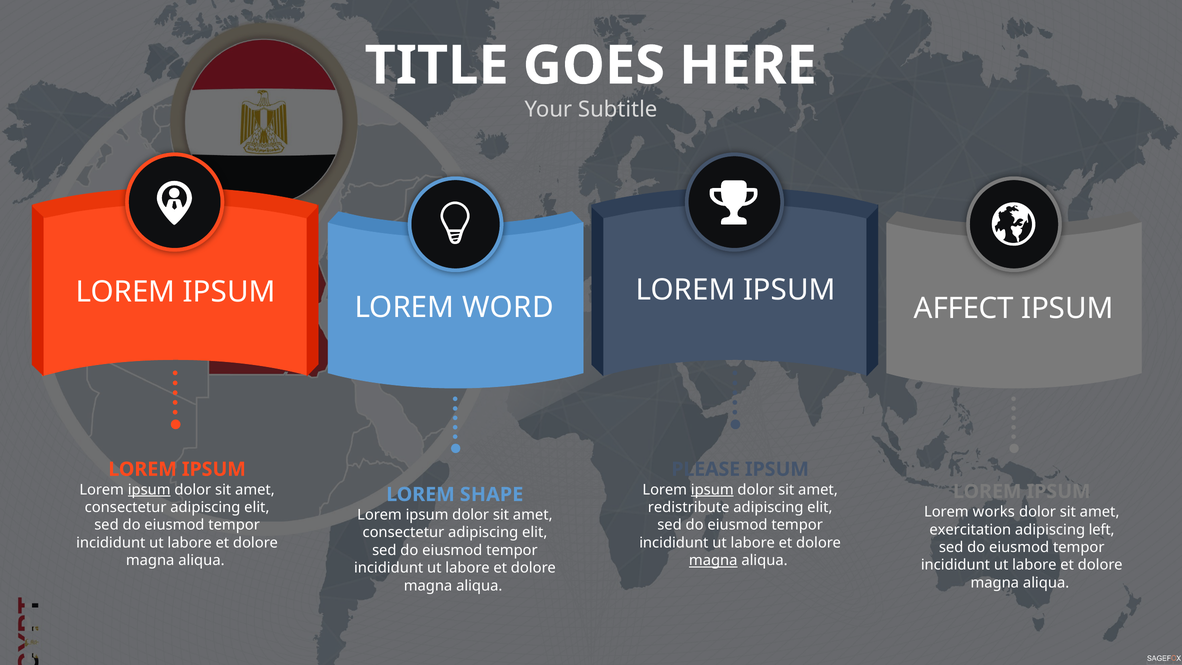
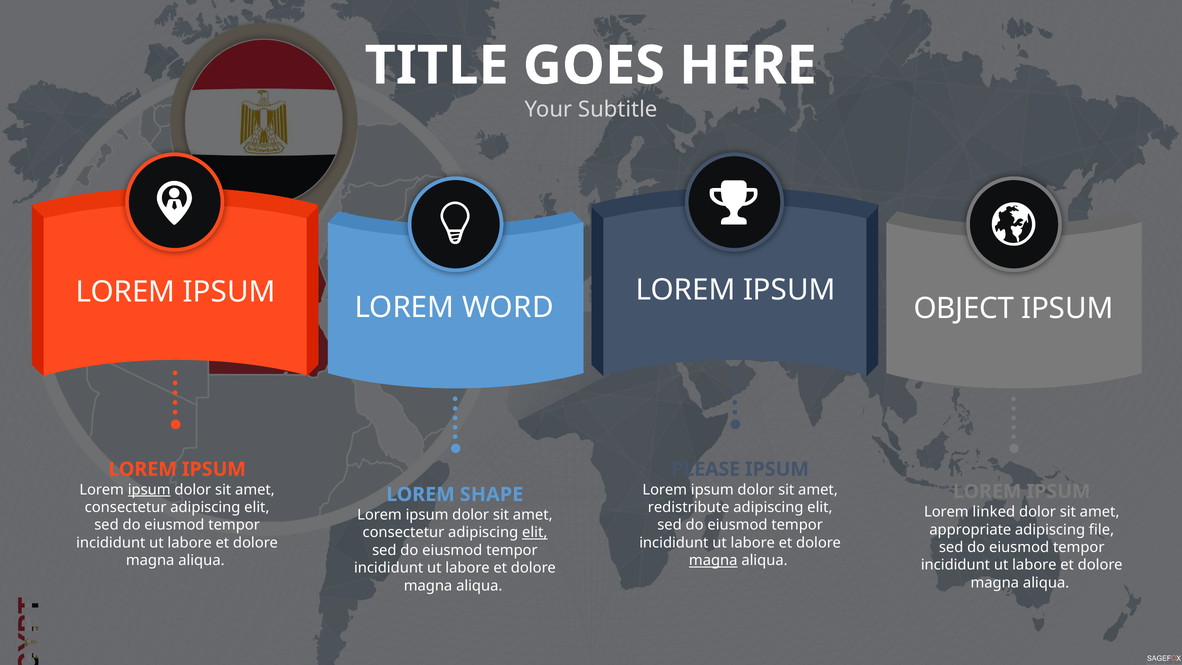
AFFECT: AFFECT -> OBJECT
ipsum at (712, 490) underline: present -> none
works: works -> linked
exercitation: exercitation -> appropriate
left: left -> file
elit at (535, 532) underline: none -> present
